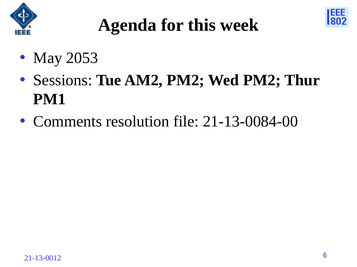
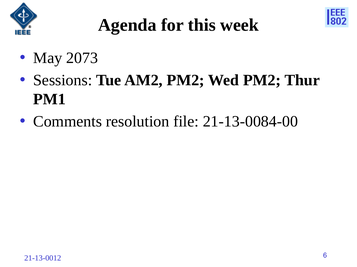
2053: 2053 -> 2073
